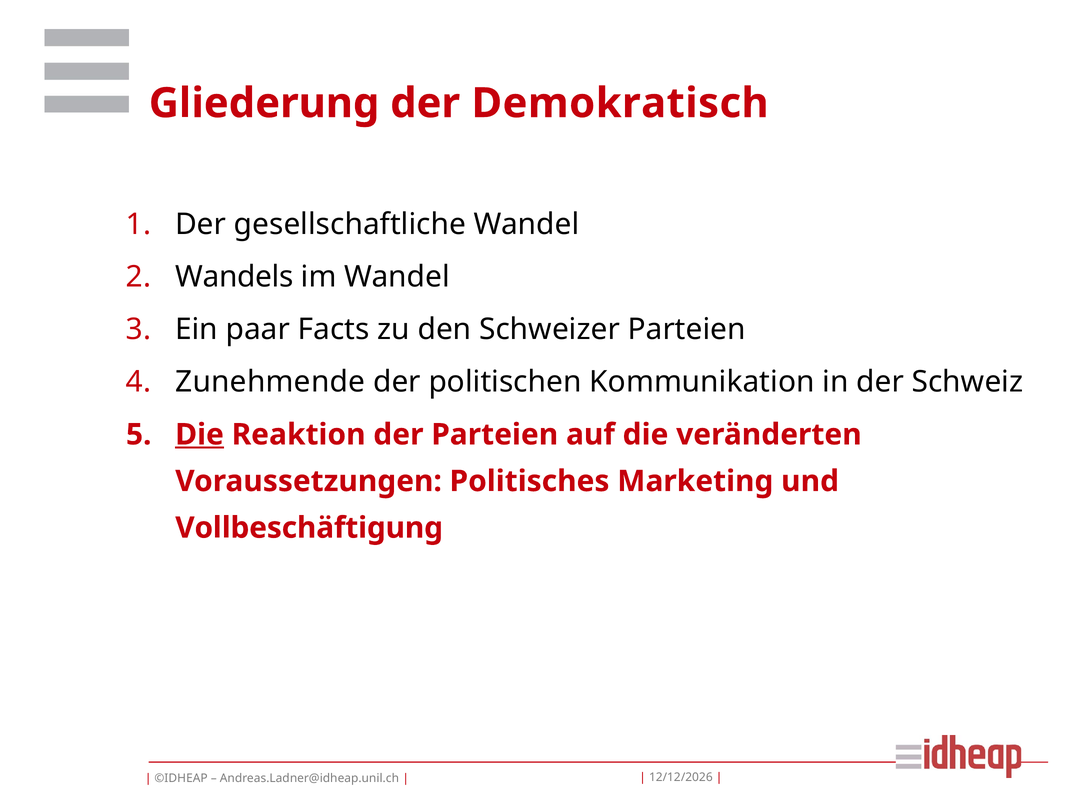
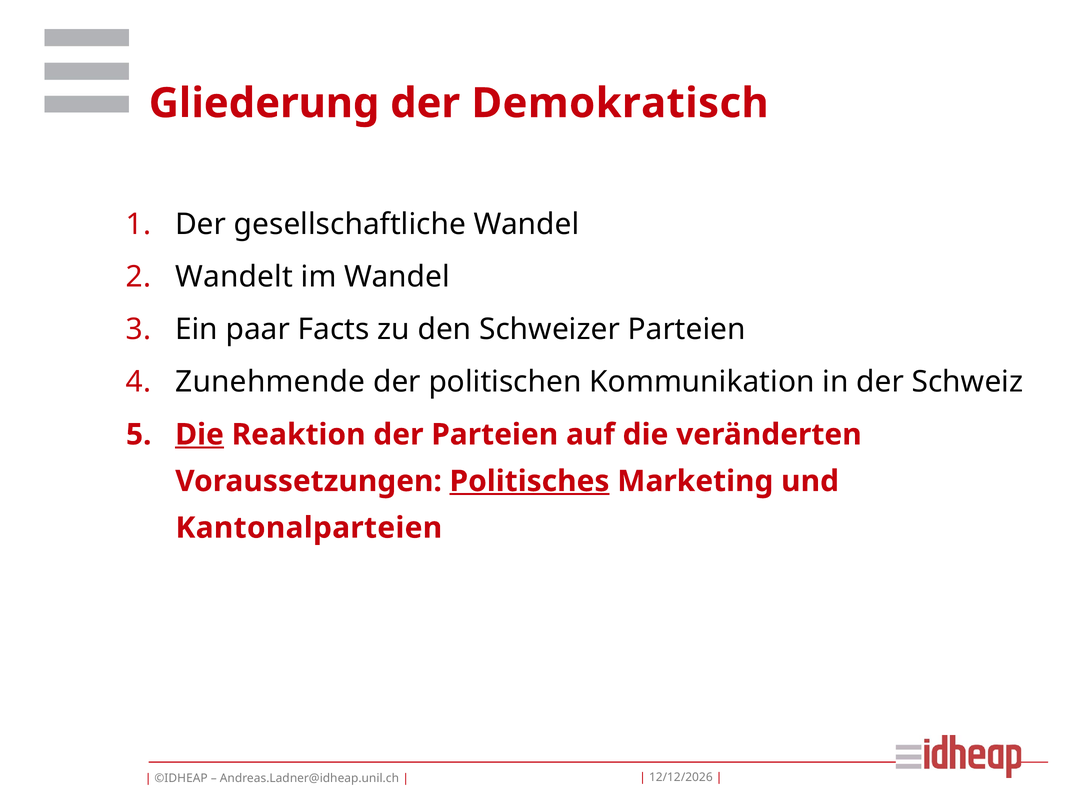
Wandels: Wandels -> Wandelt
Politisches underline: none -> present
Vollbeschäftigung: Vollbeschäftigung -> Kantonalparteien
